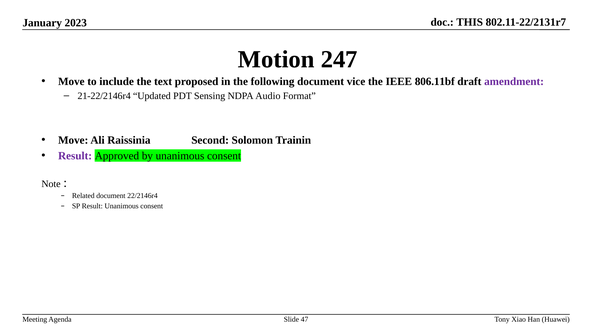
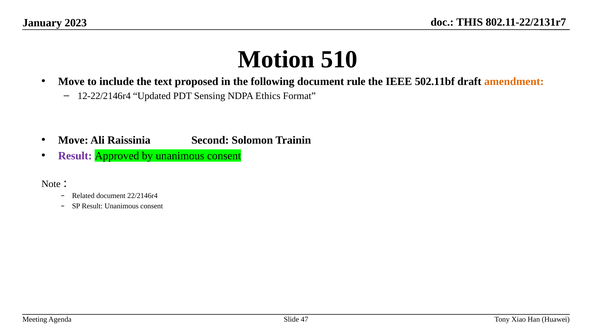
247: 247 -> 510
vice: vice -> rule
806.11bf: 806.11bf -> 502.11bf
amendment colour: purple -> orange
21-22/2146r4: 21-22/2146r4 -> 12-22/2146r4
Audio: Audio -> Ethics
